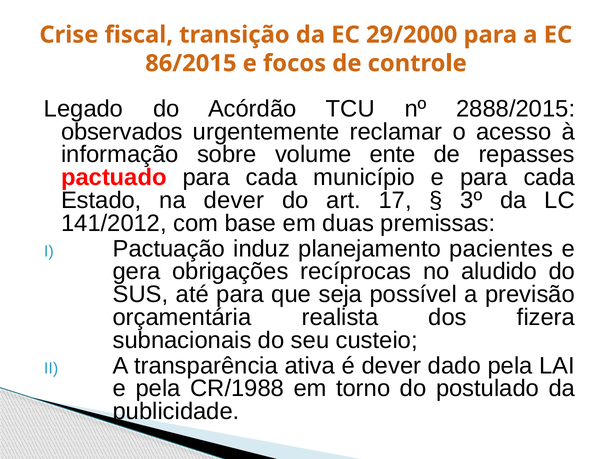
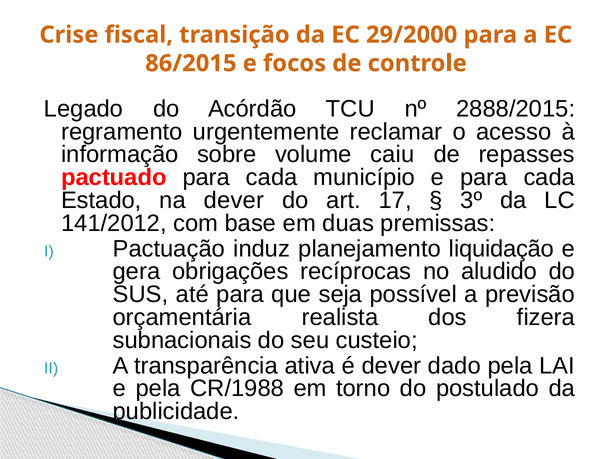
observados: observados -> regramento
ente: ente -> caiu
pacientes: pacientes -> liquidação
